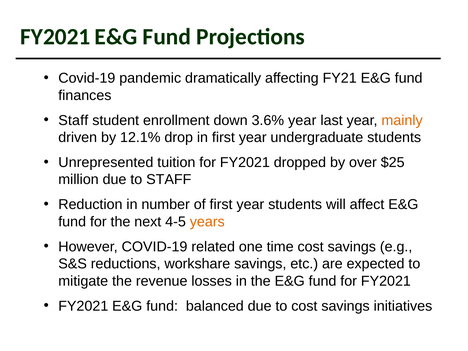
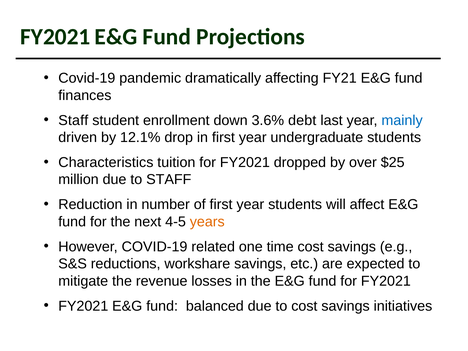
3.6% year: year -> debt
mainly colour: orange -> blue
Unrepresented: Unrepresented -> Characteristics
